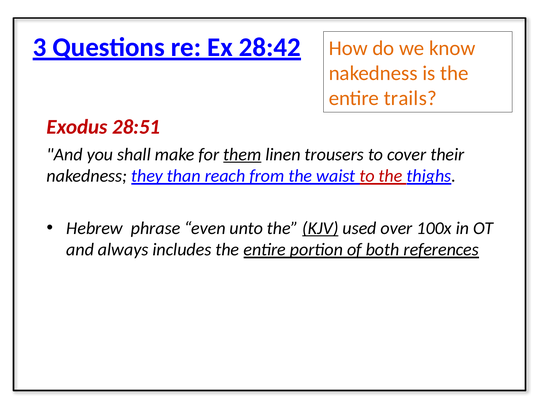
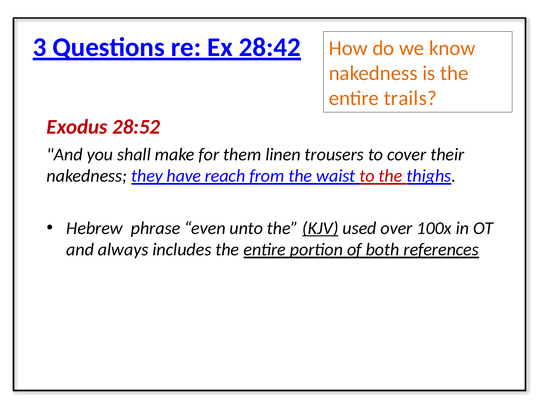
28:51: 28:51 -> 28:52
them underline: present -> none
than: than -> have
